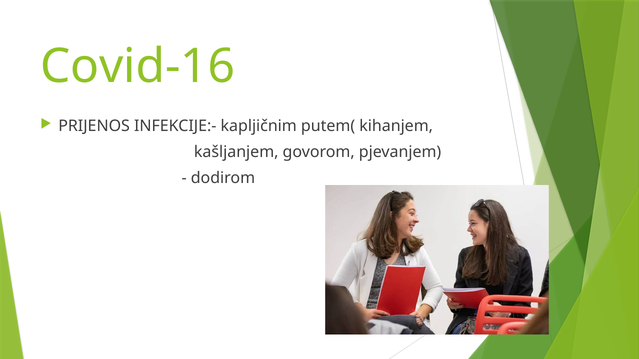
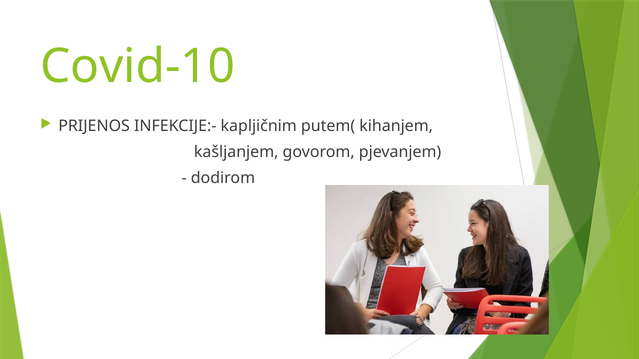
Covid-16: Covid-16 -> Covid-10
